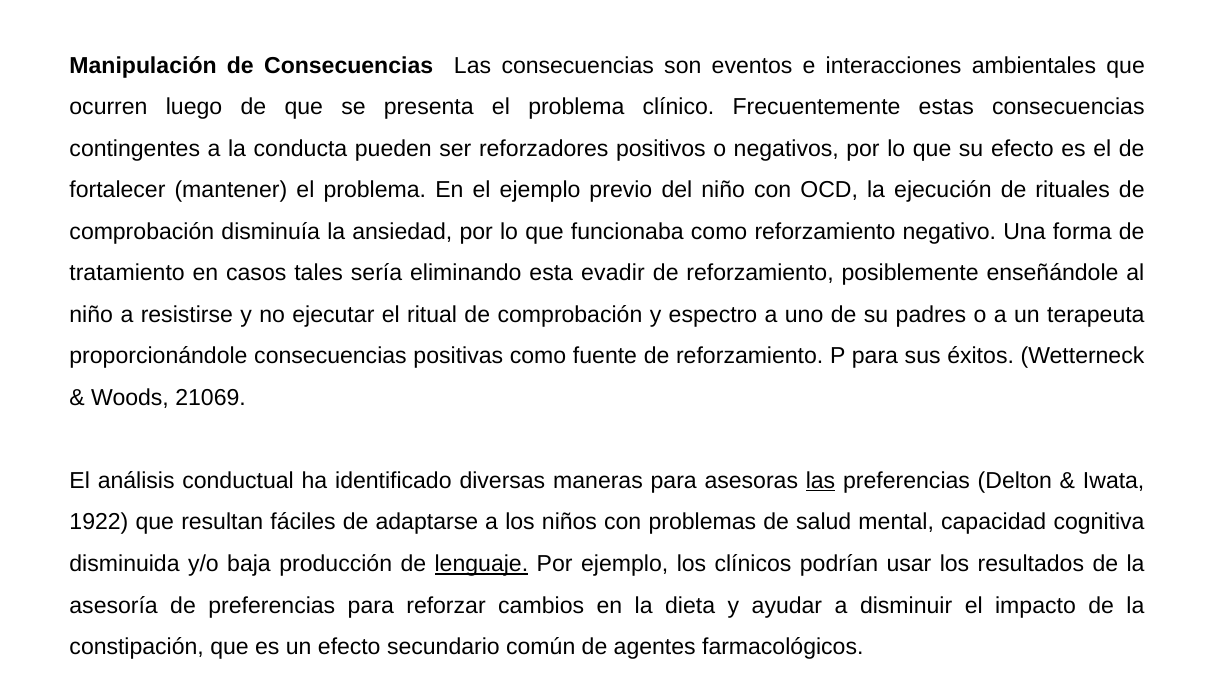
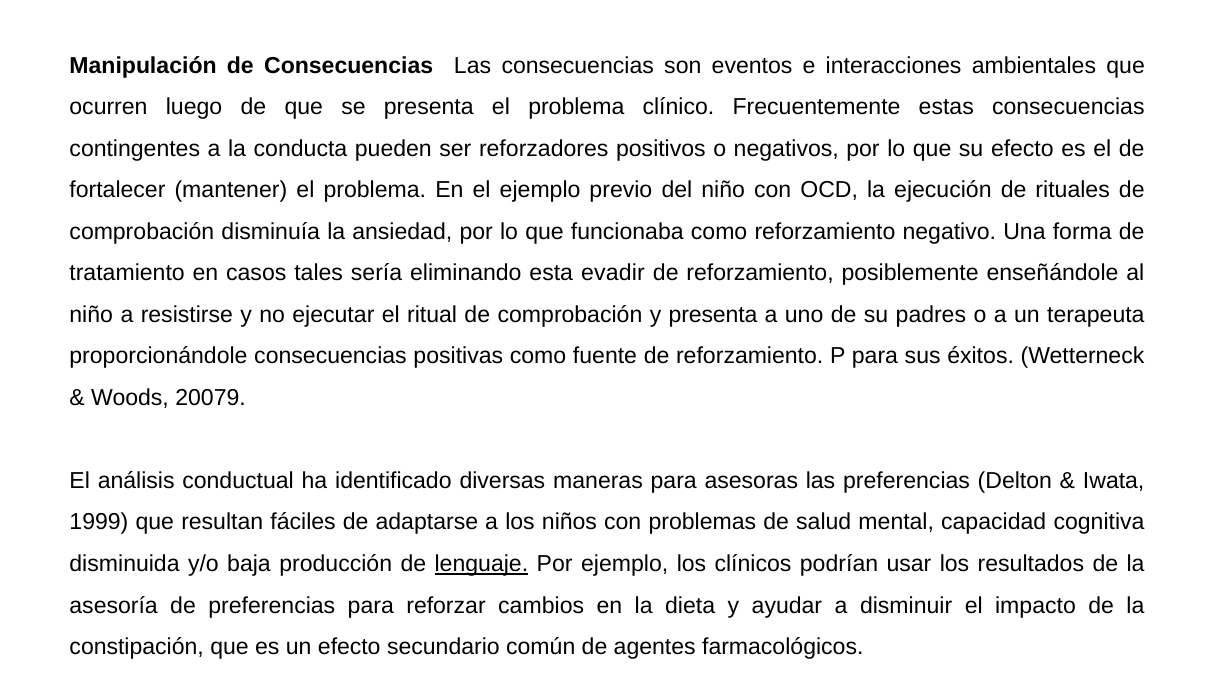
y espectro: espectro -> presenta
21069: 21069 -> 20079
las at (821, 481) underline: present -> none
1922: 1922 -> 1999
